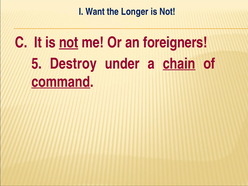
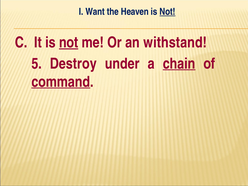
Longer: Longer -> Heaven
Not at (167, 12) underline: none -> present
foreigners: foreigners -> withstand
